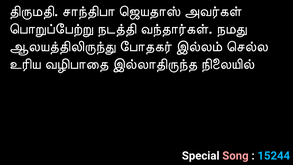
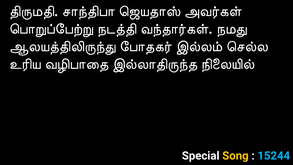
Song colour: pink -> yellow
